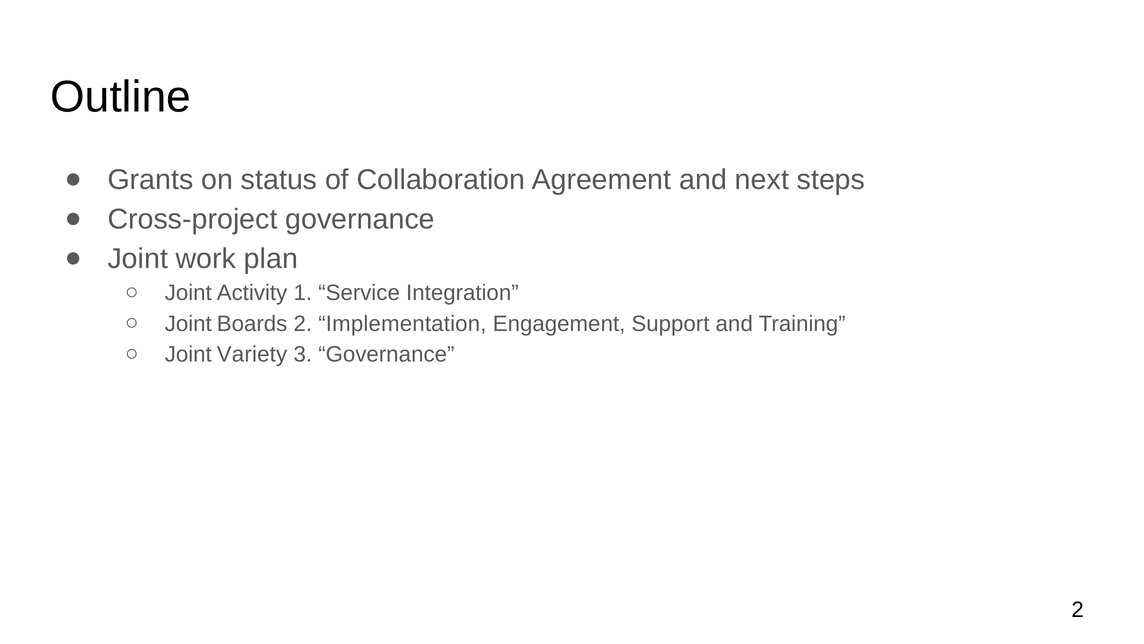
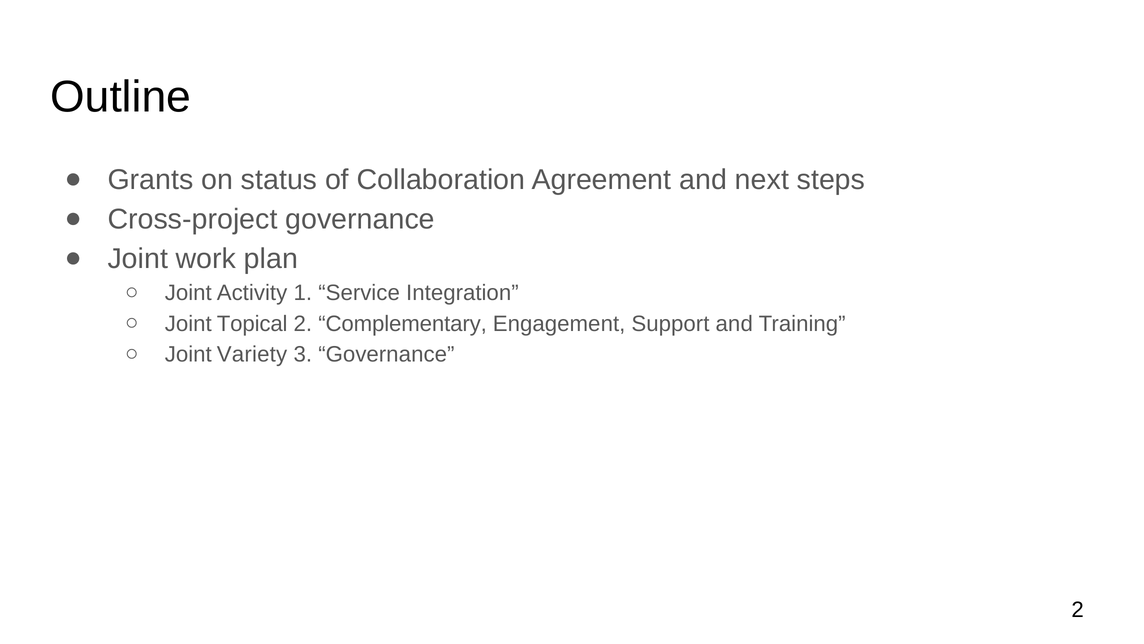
Boards: Boards -> Topical
Implementation: Implementation -> Complementary
